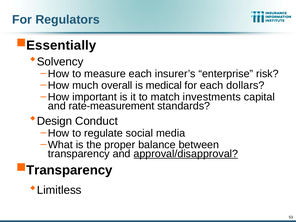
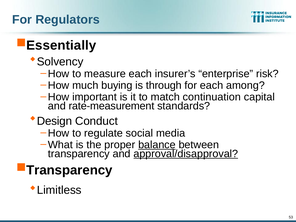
overall: overall -> buying
medical: medical -> through
dollars: dollars -> among
investments: investments -> continuation
balance underline: none -> present
